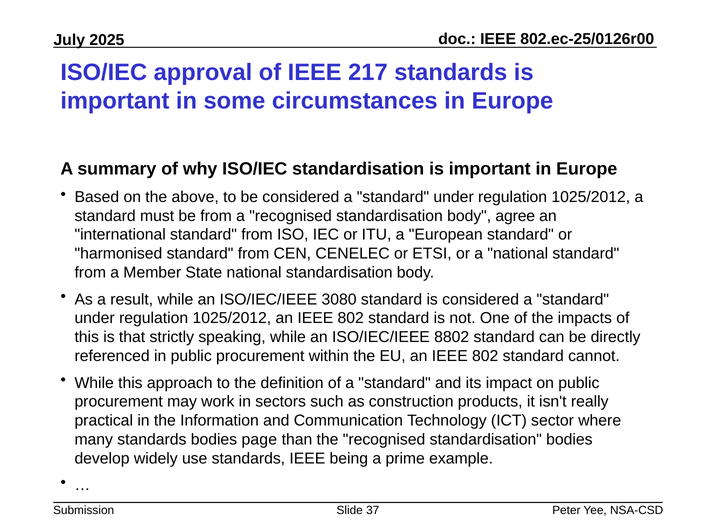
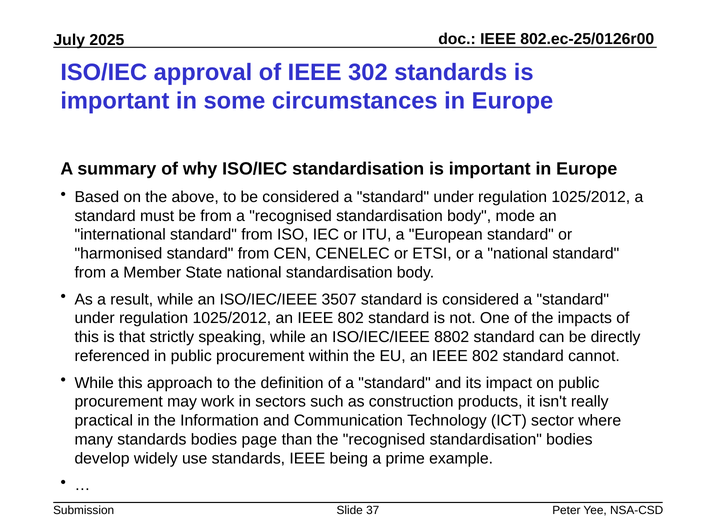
217: 217 -> 302
agree: agree -> mode
3080: 3080 -> 3507
